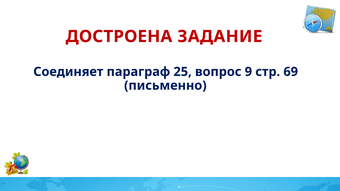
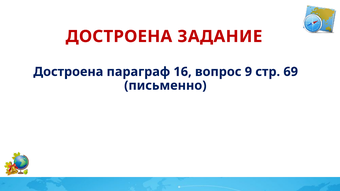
Соединяет at (68, 72): Соединяет -> Достроена
25: 25 -> 16
